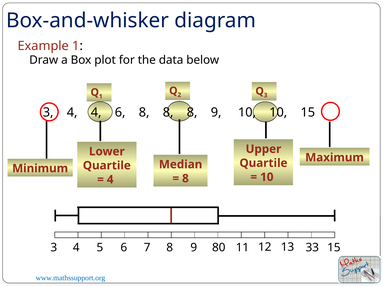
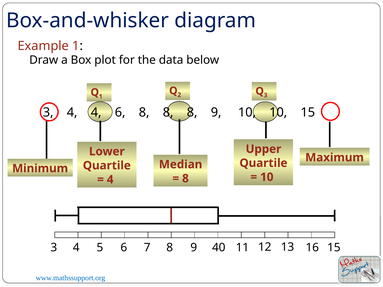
80: 80 -> 40
33: 33 -> 16
